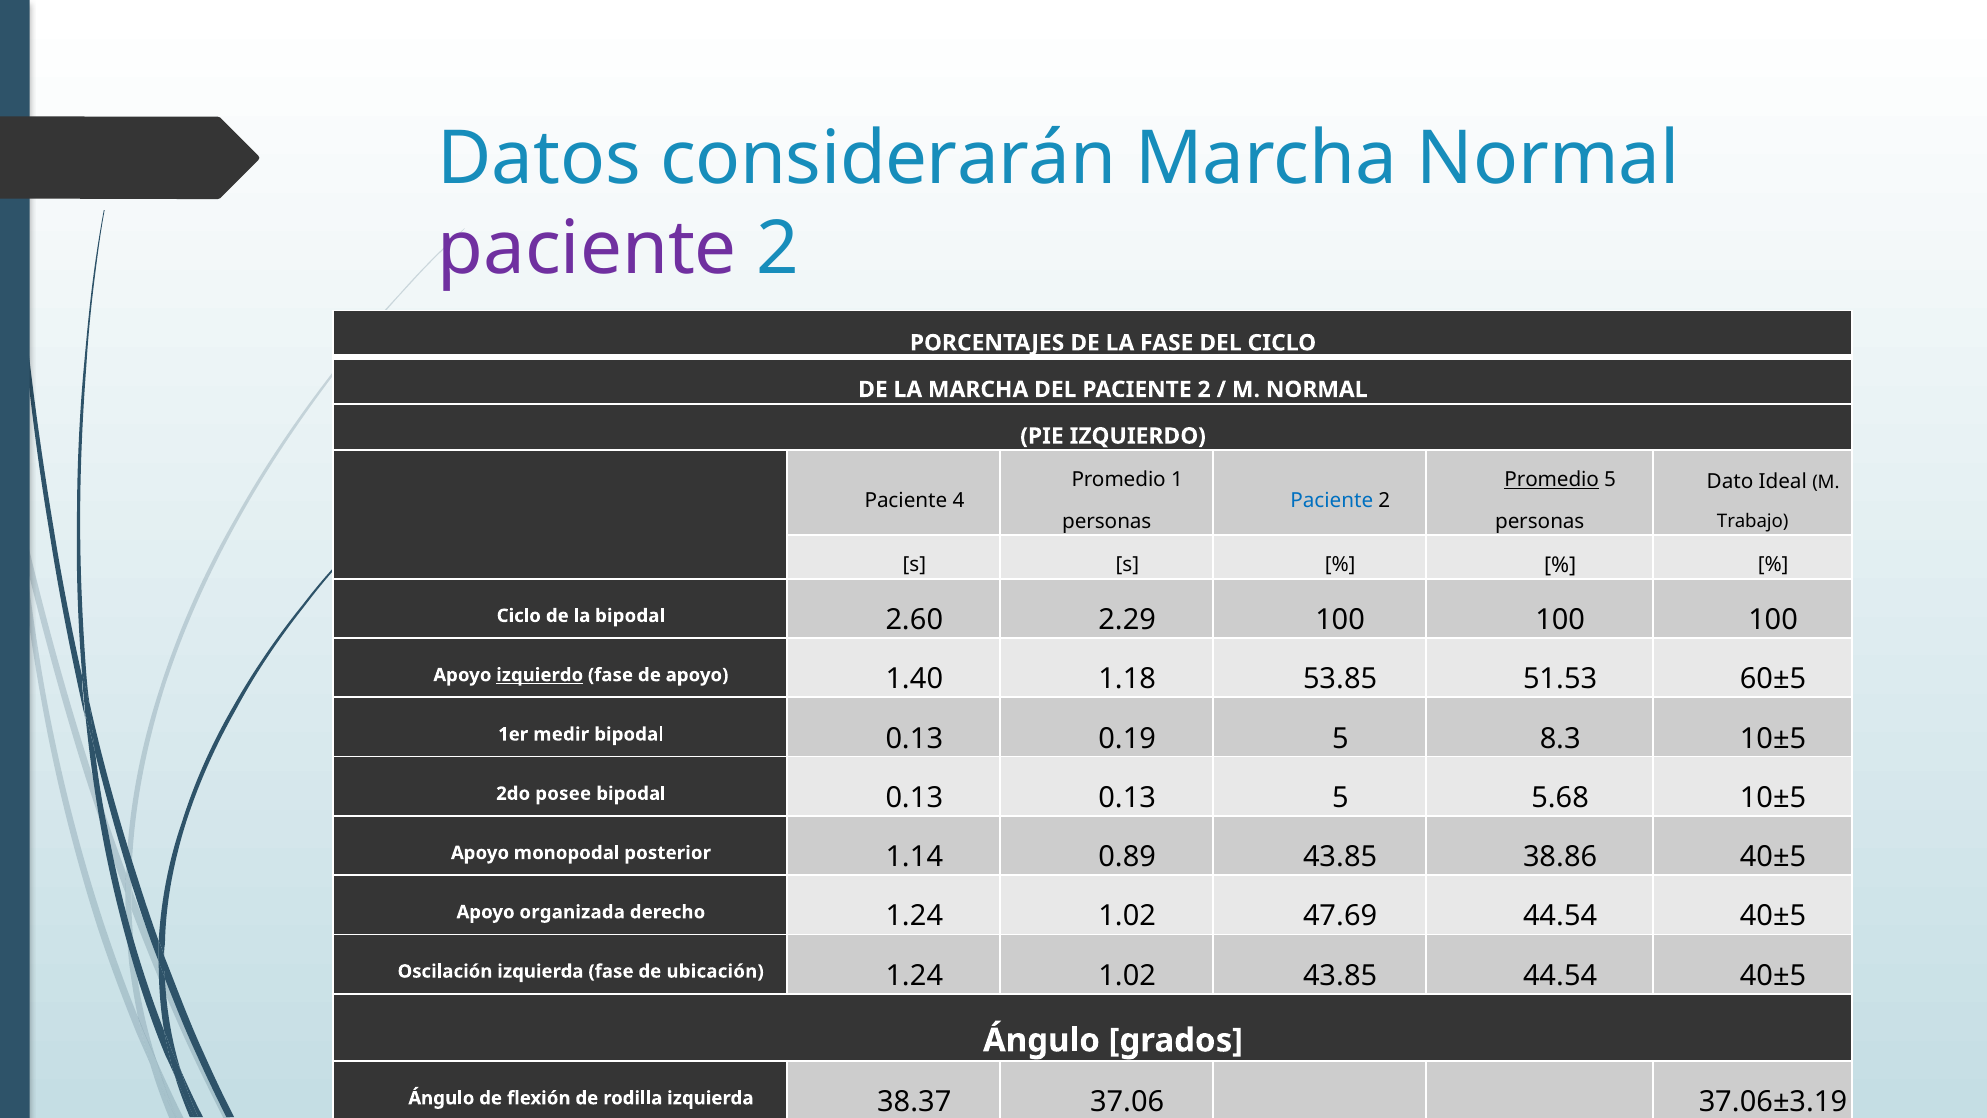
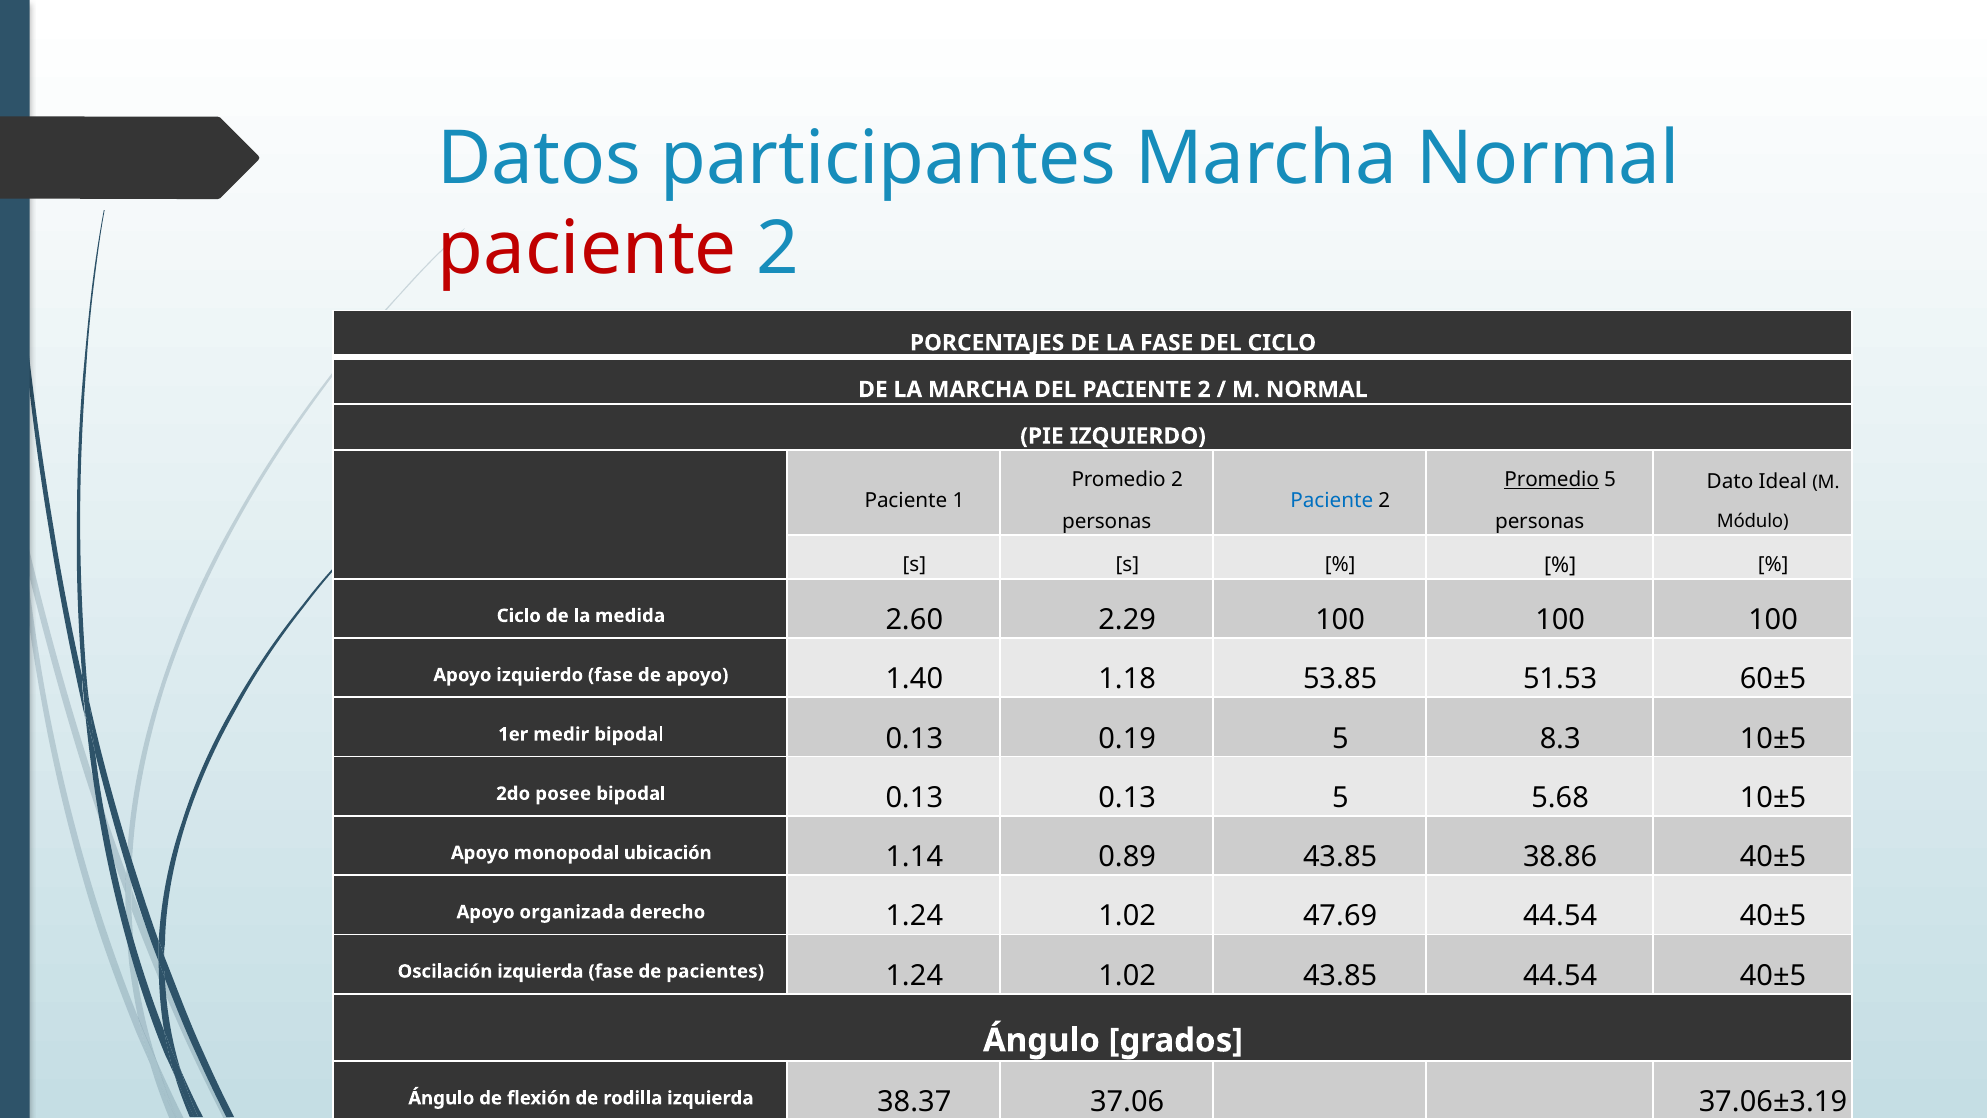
considerarán: considerarán -> participantes
paciente at (587, 249) colour: purple -> red
Promedio 1: 1 -> 2
4: 4 -> 1
Trabajo: Trabajo -> Módulo
la bipodal: bipodal -> medida
izquierdo at (540, 675) underline: present -> none
posterior: posterior -> ubicación
ubicación: ubicación -> pacientes
